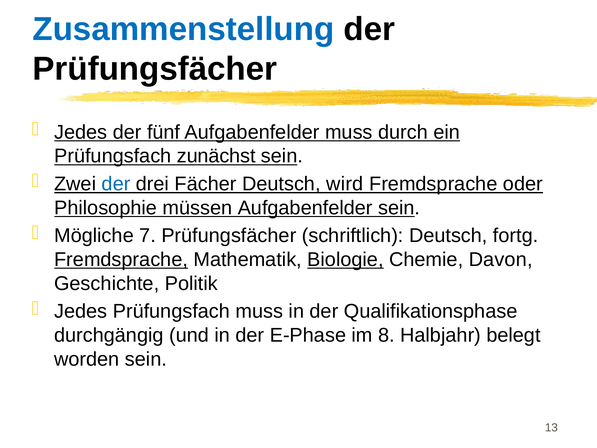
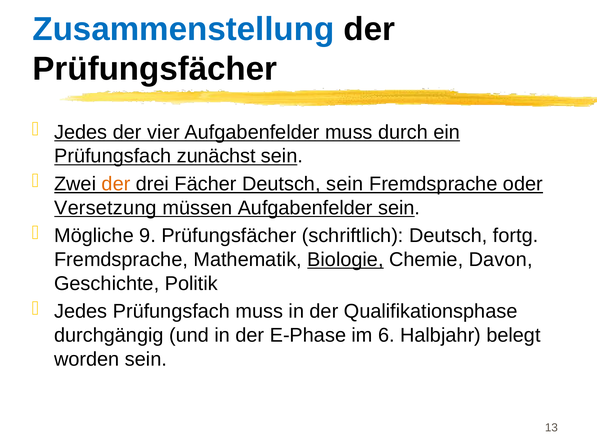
fünf: fünf -> vier
der at (116, 184) colour: blue -> orange
Deutsch wird: wird -> sein
Philosophie: Philosophie -> Versetzung
7: 7 -> 9
Fremdsprache at (121, 259) underline: present -> none
8: 8 -> 6
